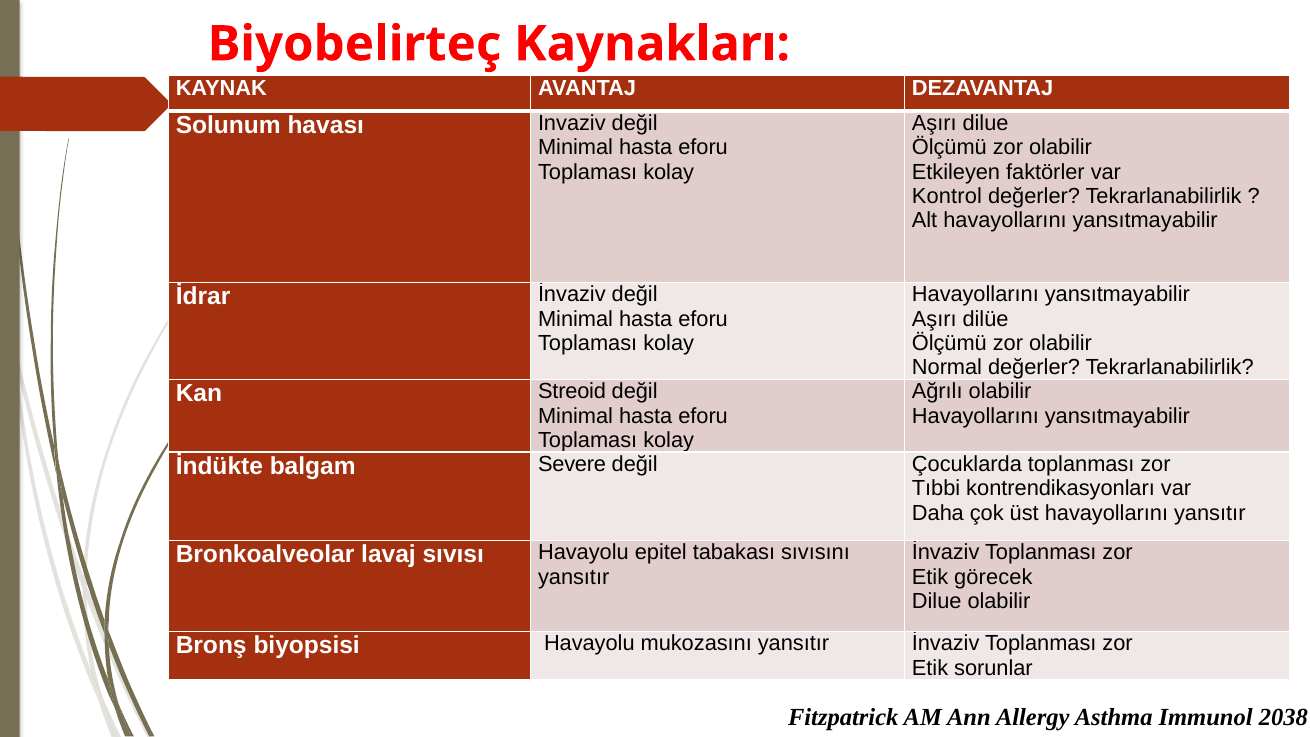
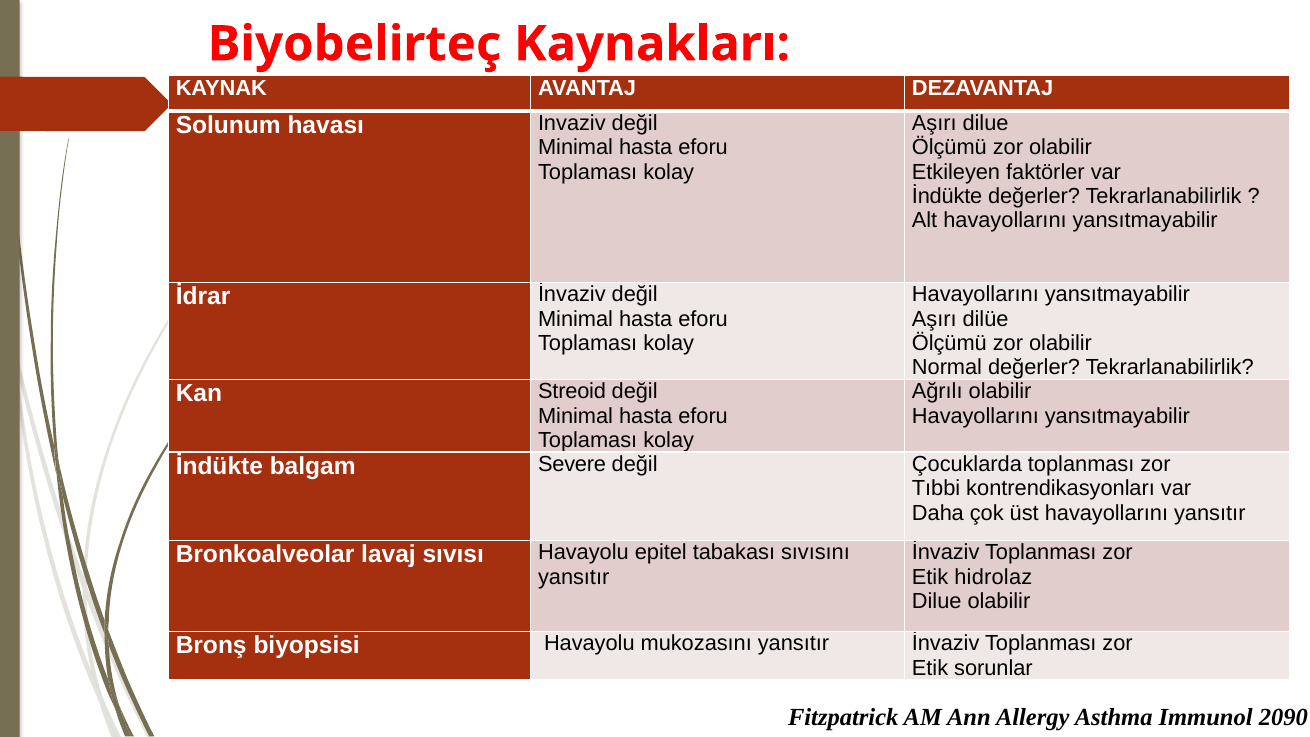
Kontrol at (947, 196): Kontrol -> İndükte
görecek: görecek -> hidrolaz
2038: 2038 -> 2090
